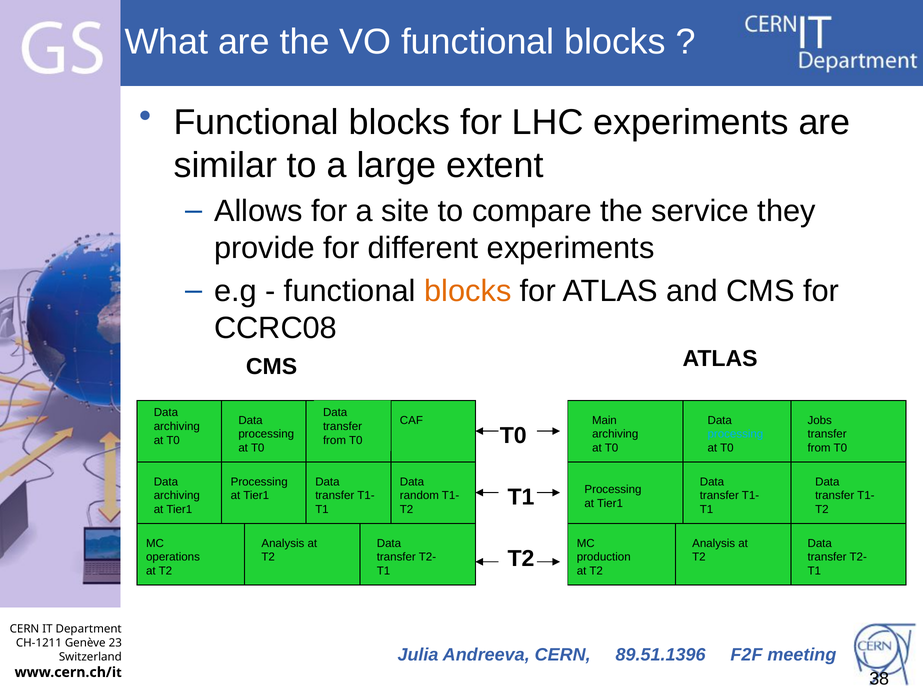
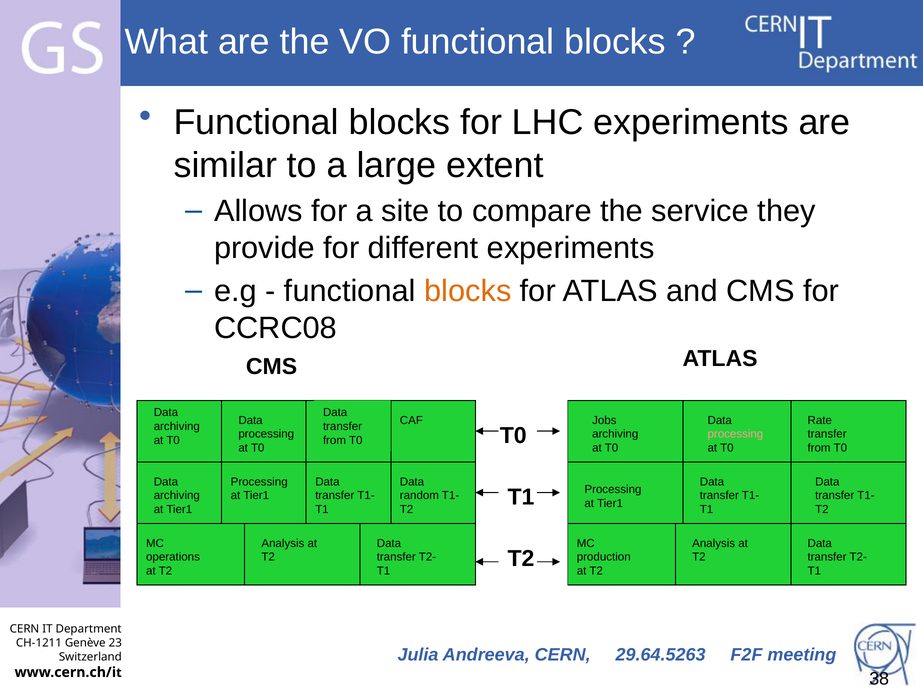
Main: Main -> Jobs
Jobs: Jobs -> Rate
processing at (735, 434) colour: light blue -> pink
89.51.1396: 89.51.1396 -> 29.64.5263
